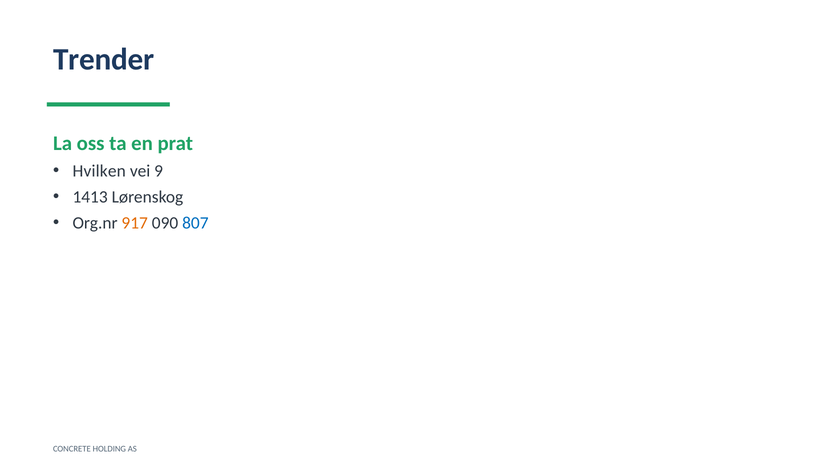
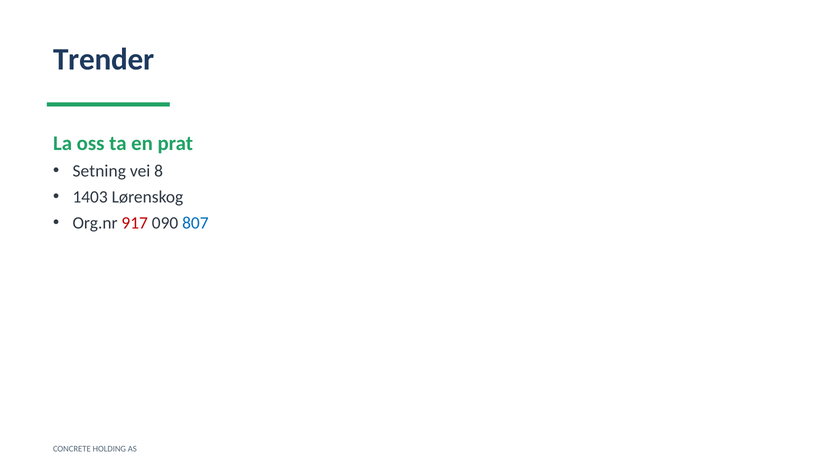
Hvilken: Hvilken -> Setning
9: 9 -> 8
1413: 1413 -> 1403
917 colour: orange -> red
